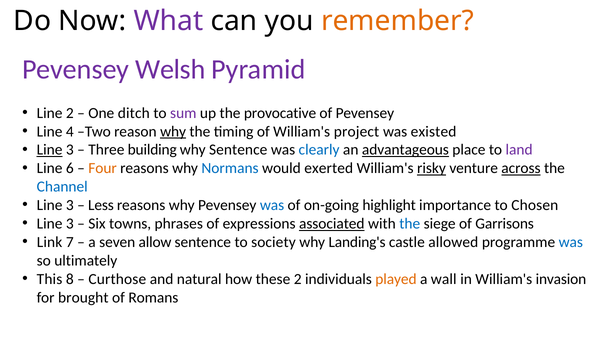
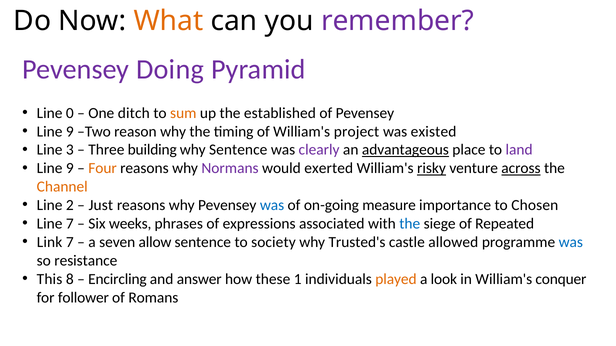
What colour: purple -> orange
remember colour: orange -> purple
Welsh: Welsh -> Doing
Line 2: 2 -> 0
sum colour: purple -> orange
provocative: provocative -> established
4 at (70, 132): 4 -> 9
why at (173, 132) underline: present -> none
Line at (50, 150) underline: present -> none
clearly colour: blue -> purple
6 at (70, 169): 6 -> 9
Normans colour: blue -> purple
Channel colour: blue -> orange
3 at (70, 206): 3 -> 2
Less: Less -> Just
highlight: highlight -> measure
3 at (70, 224): 3 -> 7
towns: towns -> weeks
associated underline: present -> none
Garrisons: Garrisons -> Repeated
Landing's: Landing's -> Trusted's
ultimately: ultimately -> resistance
Curthose: Curthose -> Encircling
natural: natural -> answer
these 2: 2 -> 1
wall: wall -> look
invasion: invasion -> conquer
brought: brought -> follower
